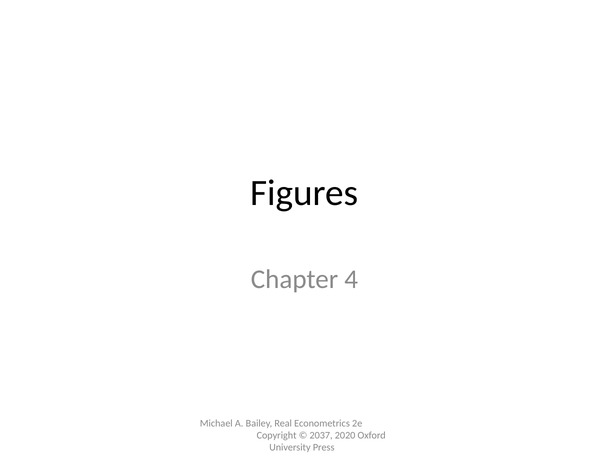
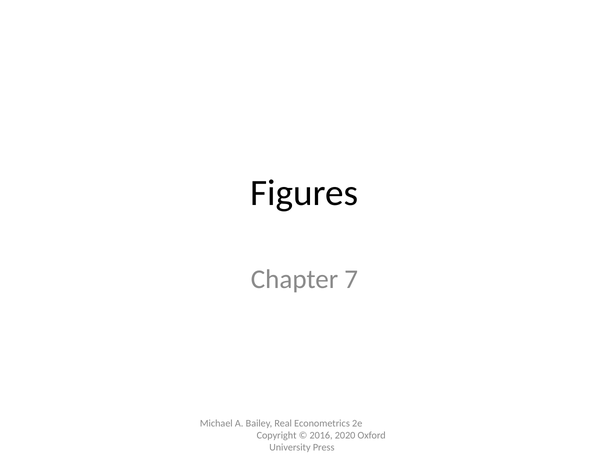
4: 4 -> 7
2037: 2037 -> 2016
